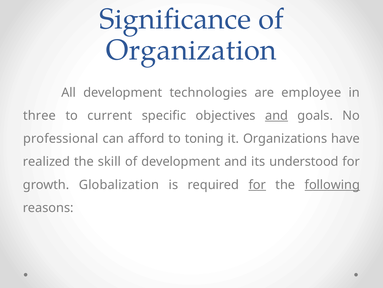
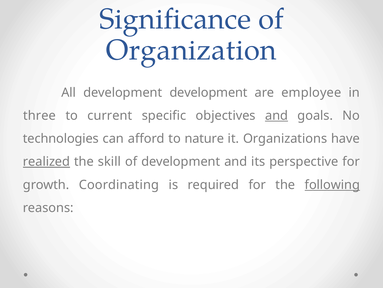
development technologies: technologies -> development
professional: professional -> technologies
toning: toning -> nature
realized underline: none -> present
understood: understood -> perspective
Globalization: Globalization -> Coordinating
for at (257, 184) underline: present -> none
